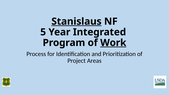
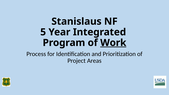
Stanislaus underline: present -> none
